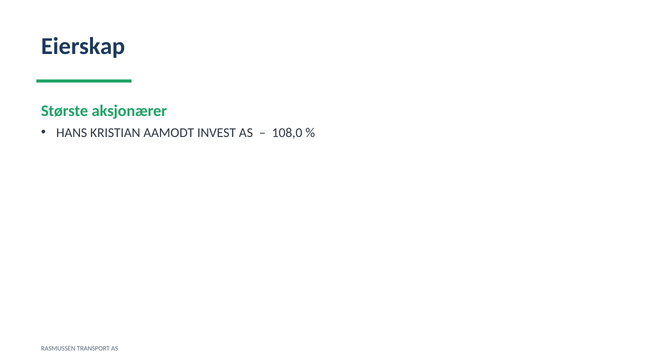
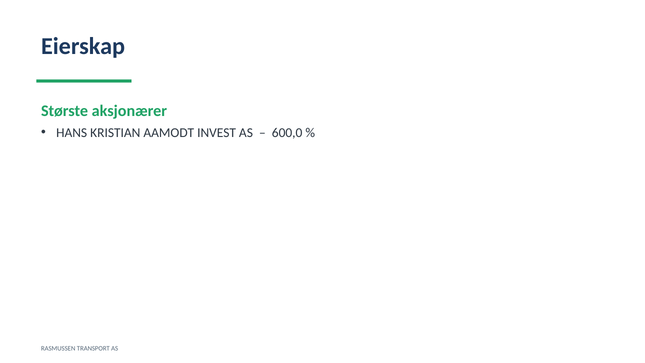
108,0: 108,0 -> 600,0
